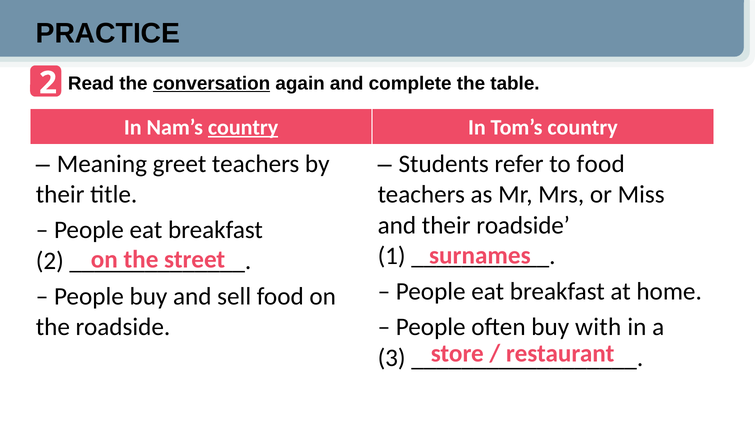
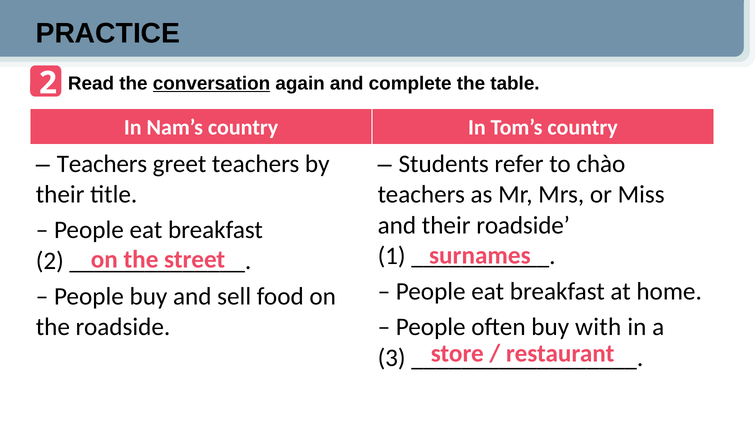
country at (243, 127) underline: present -> none
Meaning at (102, 164): Meaning -> Teachers
to food: food -> chào
